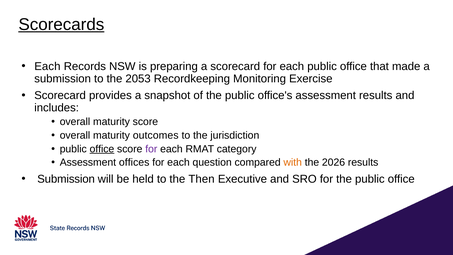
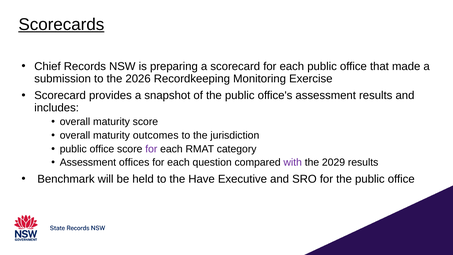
Each at (47, 66): Each -> Chief
2053: 2053 -> 2026
office at (102, 149) underline: present -> none
with colour: orange -> purple
2026: 2026 -> 2029
Submission at (66, 179): Submission -> Benchmark
Then: Then -> Have
